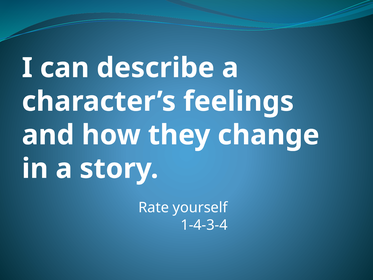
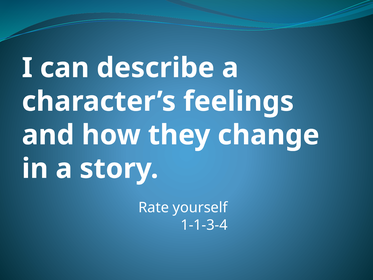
1-4-3-4: 1-4-3-4 -> 1-1-3-4
